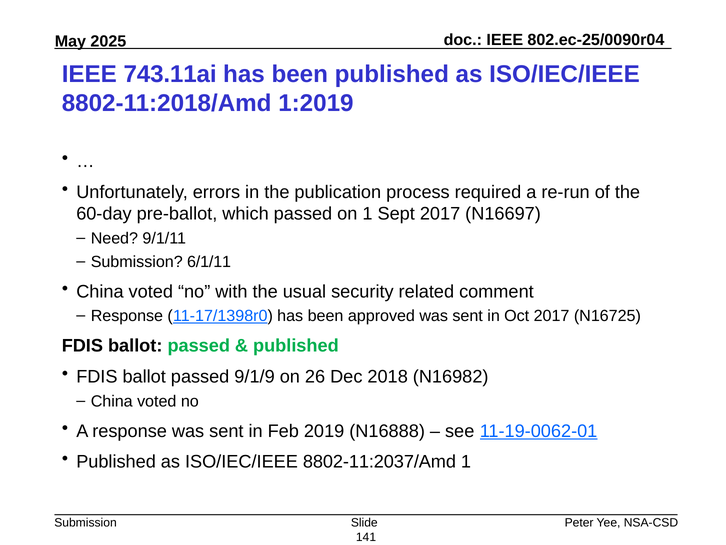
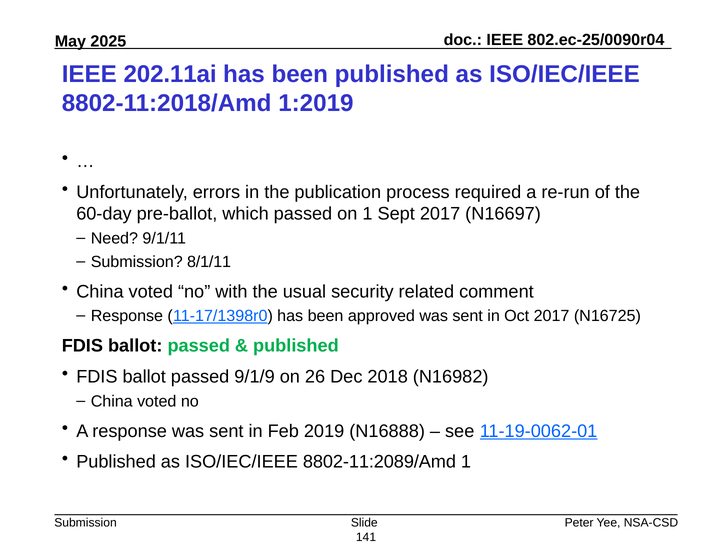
743.11ai: 743.11ai -> 202.11ai
6/1/11: 6/1/11 -> 8/1/11
8802-11:2037/Amd: 8802-11:2037/Amd -> 8802-11:2089/Amd
